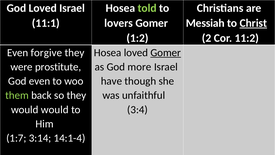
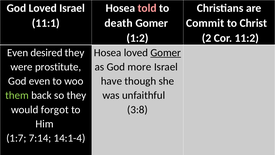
told colour: light green -> pink
lovers: lovers -> death
Messiah: Messiah -> Commit
Christ underline: present -> none
forgive: forgive -> desired
would would: would -> forgot
3:4: 3:4 -> 3:8
3:14: 3:14 -> 7:14
